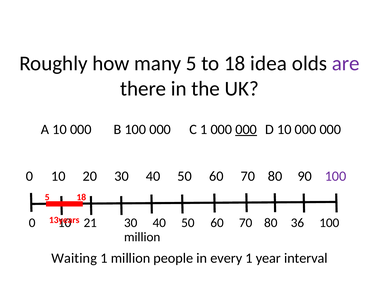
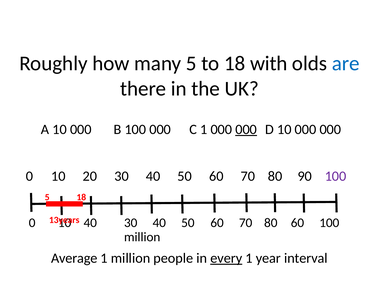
idea: idea -> with
are colour: purple -> blue
21 at (90, 223): 21 -> 40
80 36: 36 -> 60
Waiting: Waiting -> Average
every underline: none -> present
